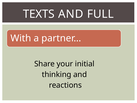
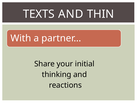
FULL: FULL -> THIN
